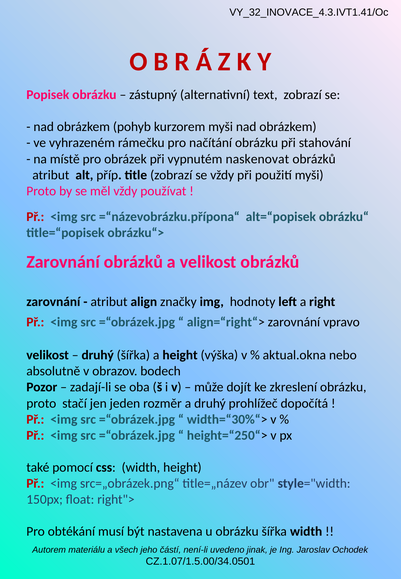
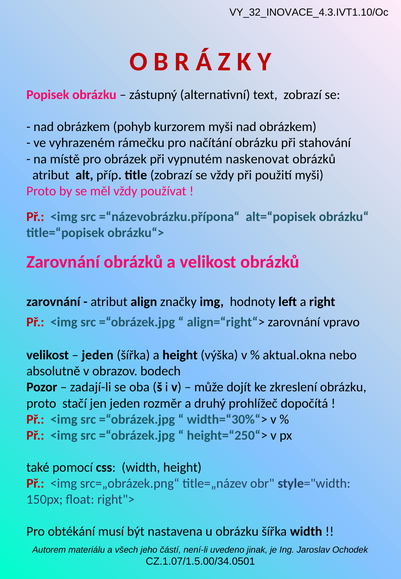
VY_32_INOVACE_4.3.IVT1.41/Oc: VY_32_INOVACE_4.3.IVT1.41/Oc -> VY_32_INOVACE_4.3.IVT1.10/Oc
druhý at (98, 355): druhý -> jeden
